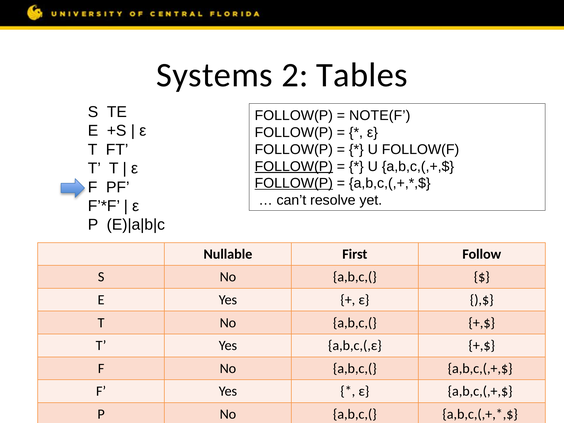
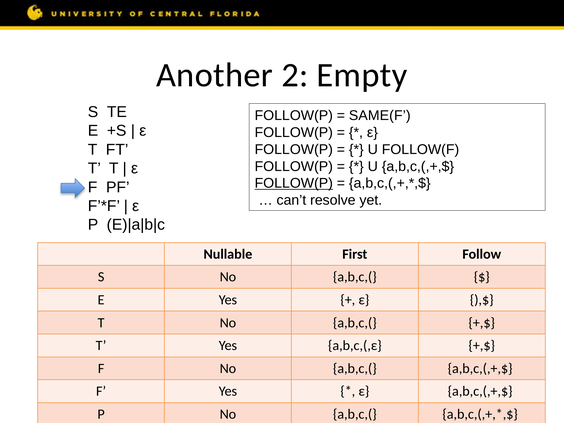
Systems: Systems -> Another
Tables: Tables -> Empty
NOTE(F: NOTE(F -> SAME(F
FOLLOW(P at (294, 166) underline: present -> none
